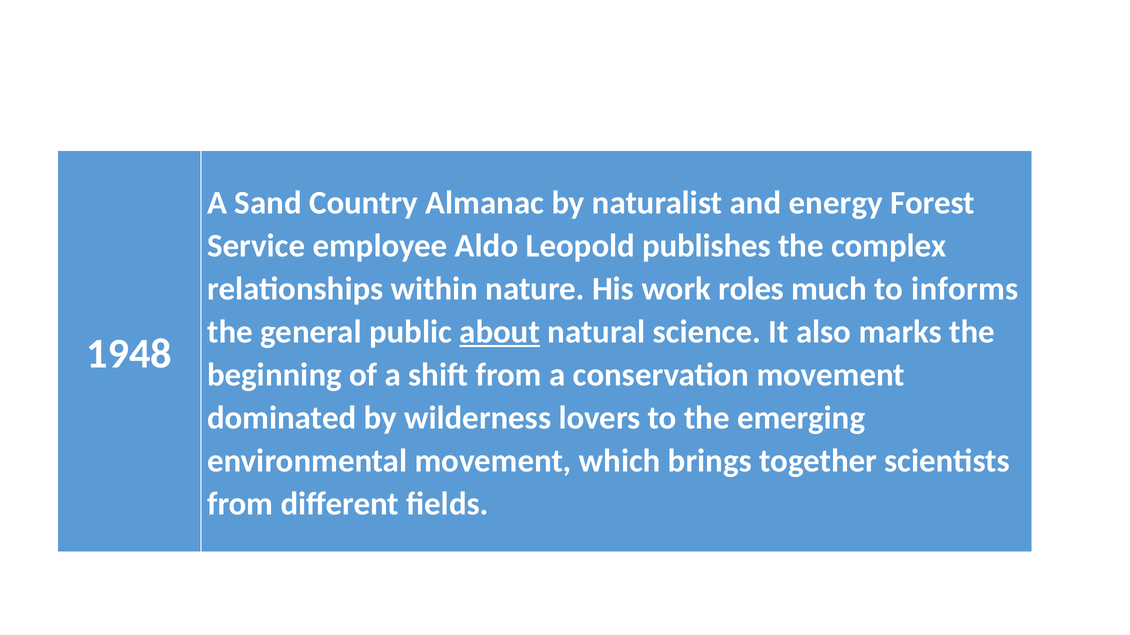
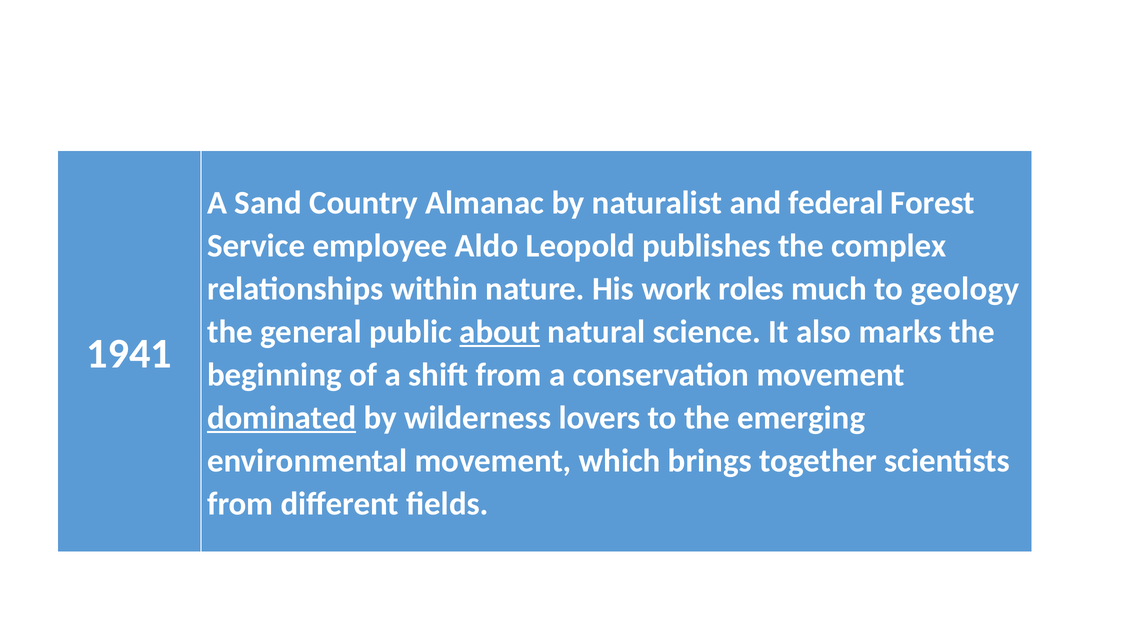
energy: energy -> federal
informs: informs -> geology
1948: 1948 -> 1941
dominated underline: none -> present
